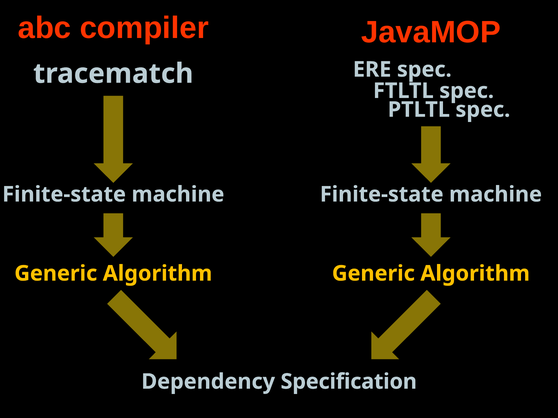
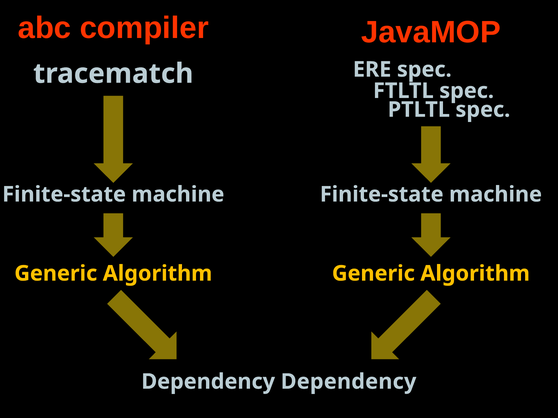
Dependency Specification: Specification -> Dependency
